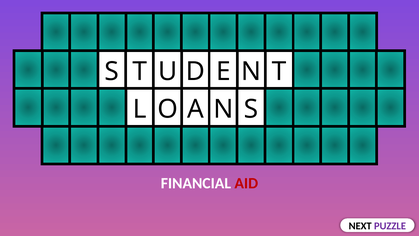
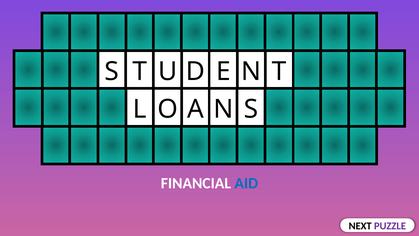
AID colour: red -> blue
